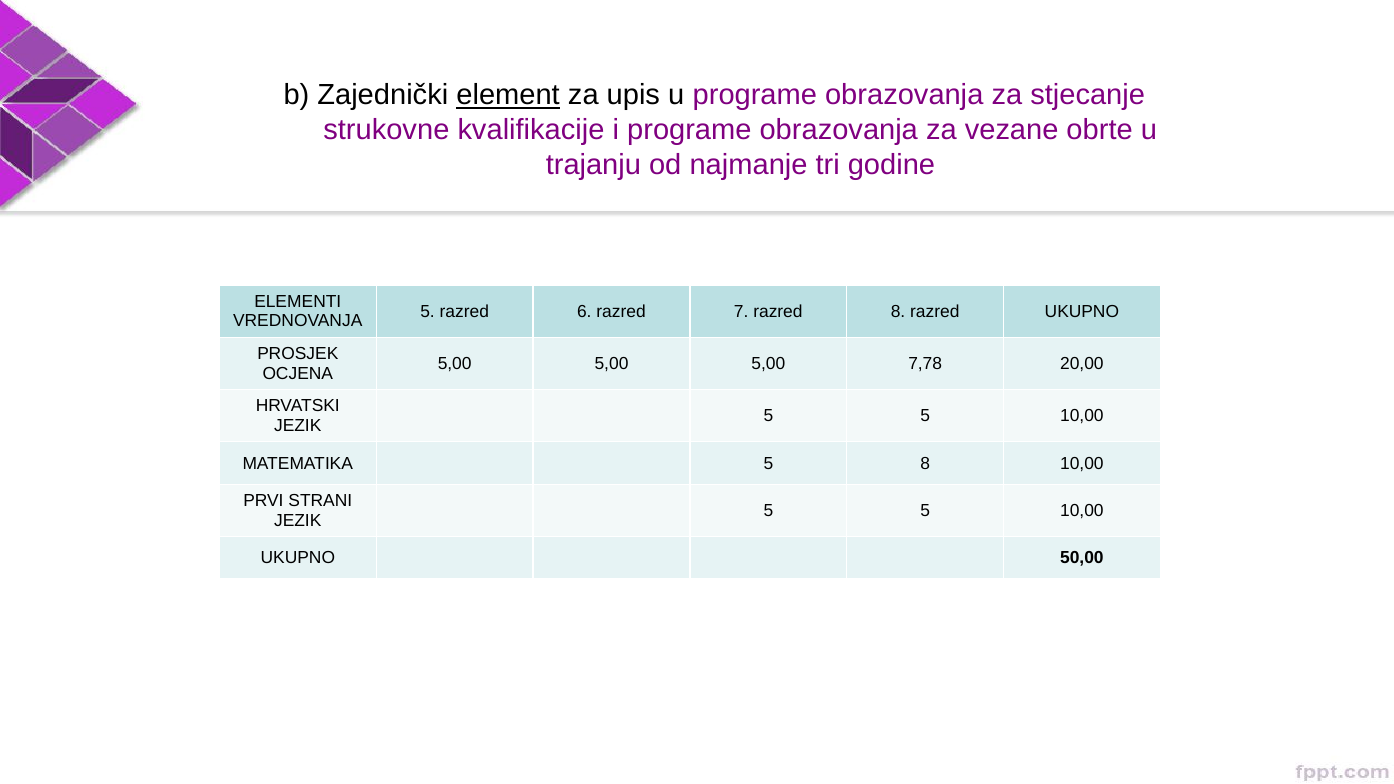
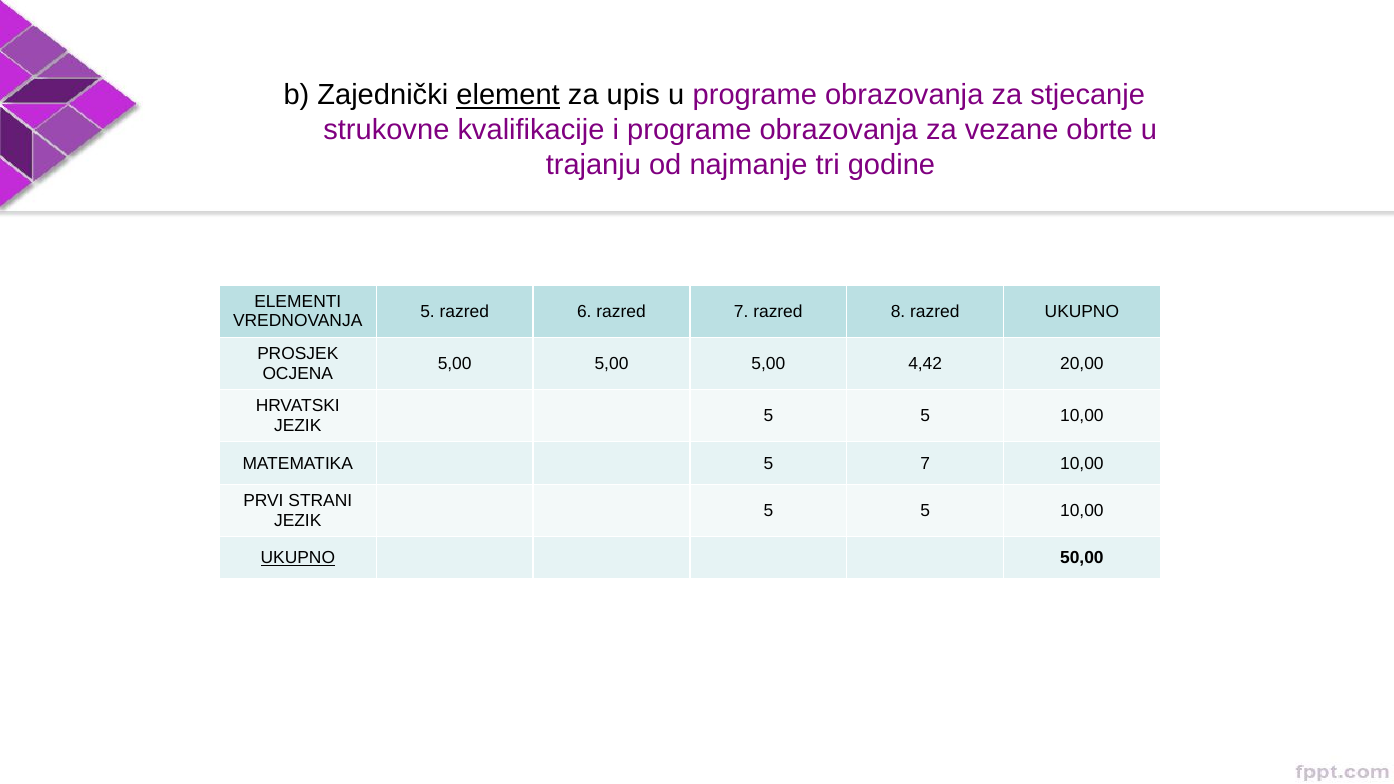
7,78: 7,78 -> 4,42
5 8: 8 -> 7
UKUPNO at (298, 558) underline: none -> present
